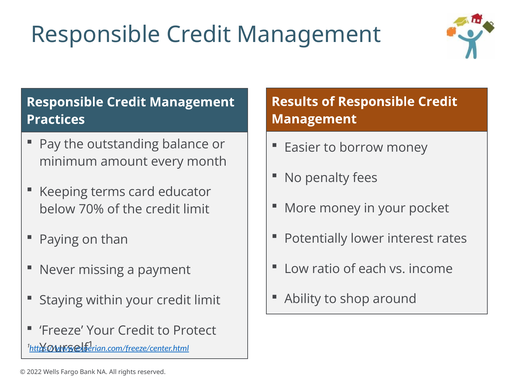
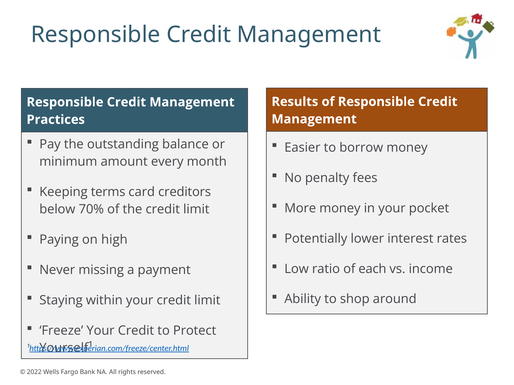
educator: educator -> creditors
than: than -> high
